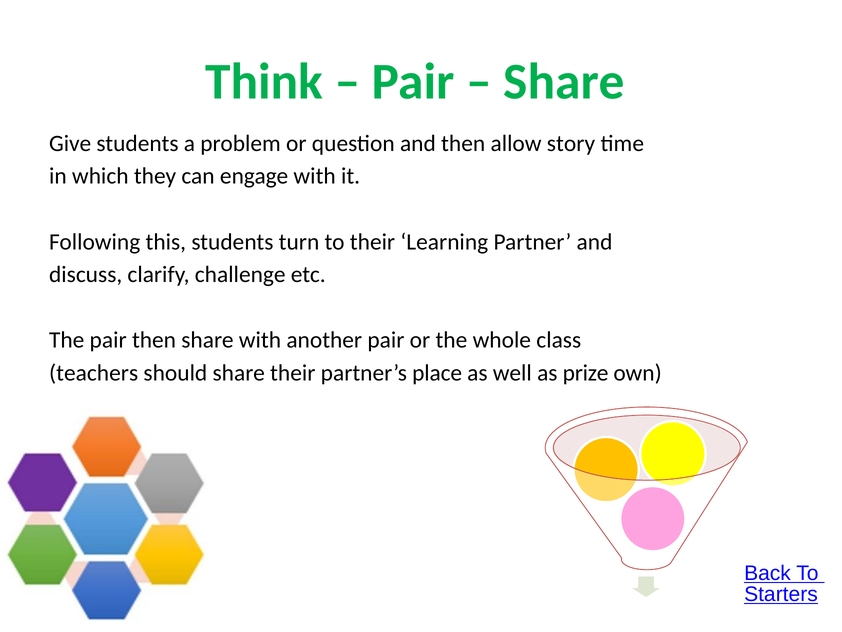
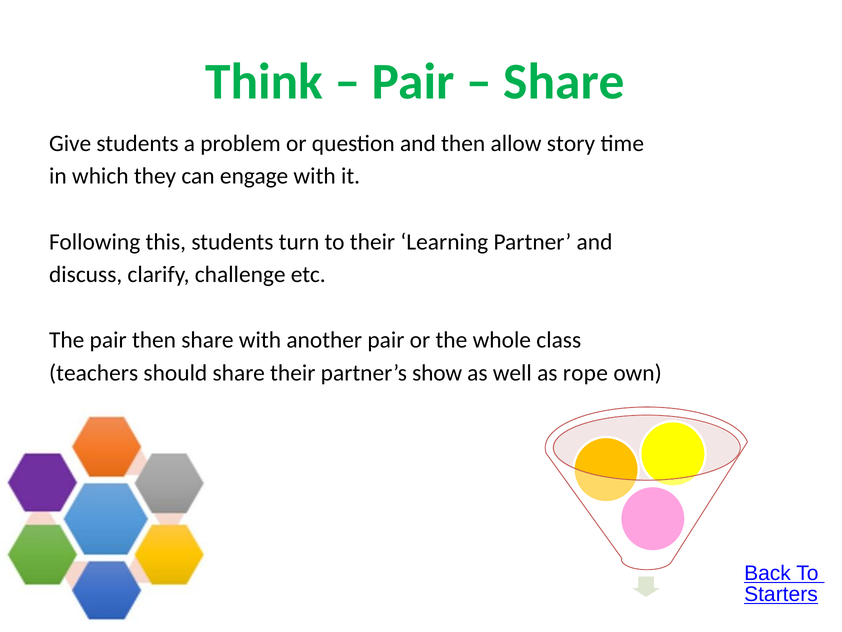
place: place -> show
prize: prize -> rope
